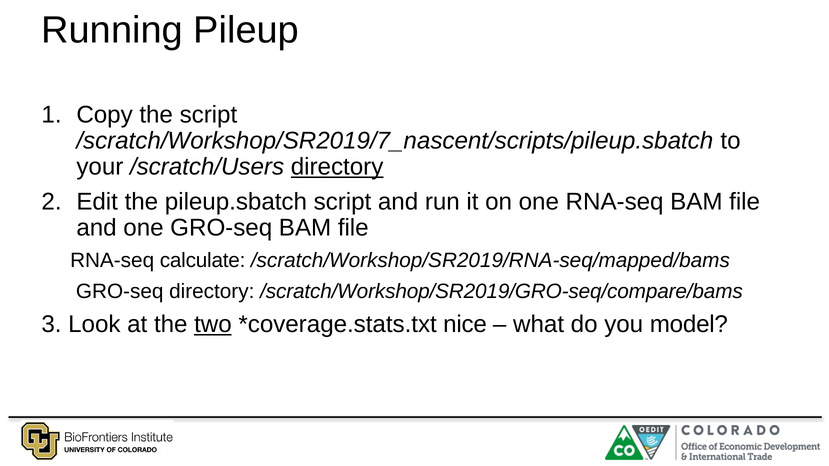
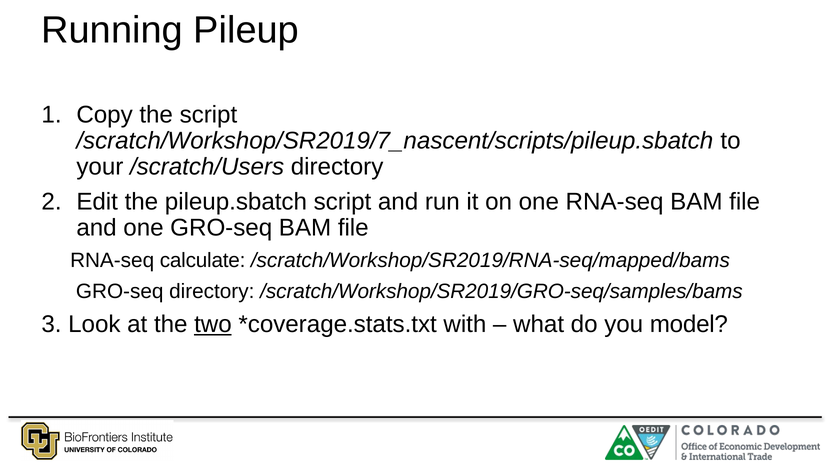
directory at (337, 167) underline: present -> none
/scratch/Workshop/SR2019/GRO-seq/compare/bams: /scratch/Workshop/SR2019/GRO-seq/compare/bams -> /scratch/Workshop/SR2019/GRO-seq/samples/bams
nice: nice -> with
